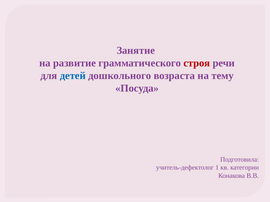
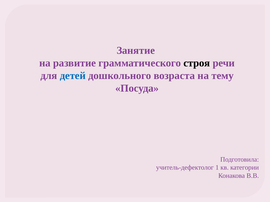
строя colour: red -> black
